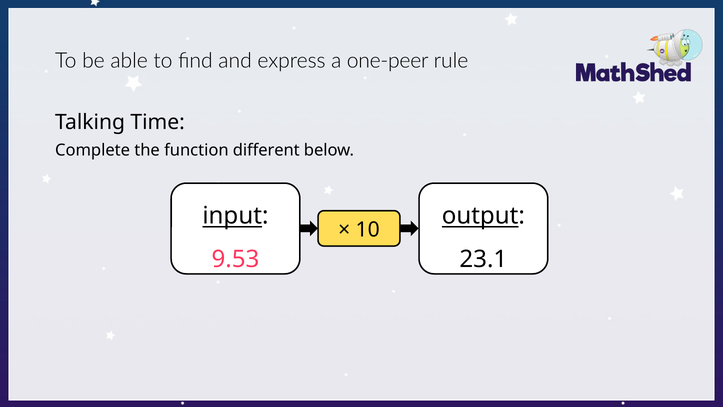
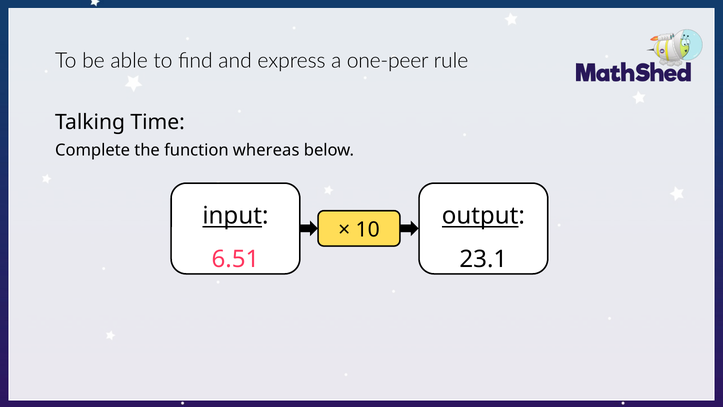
different: different -> whereas
9.53: 9.53 -> 6.51
